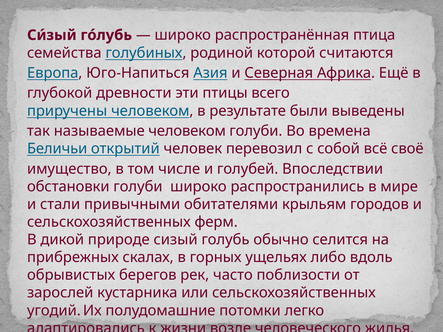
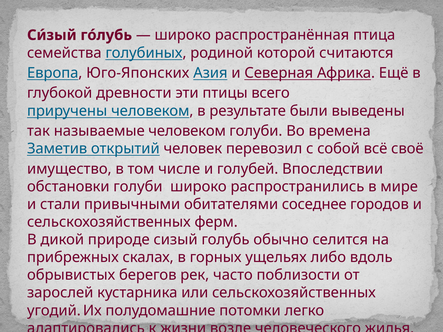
Юго-Напиться: Юго-Напиться -> Юго-Японских
Беличьи: Беличьи -> Заметив
крыльям: крыльям -> соседнее
